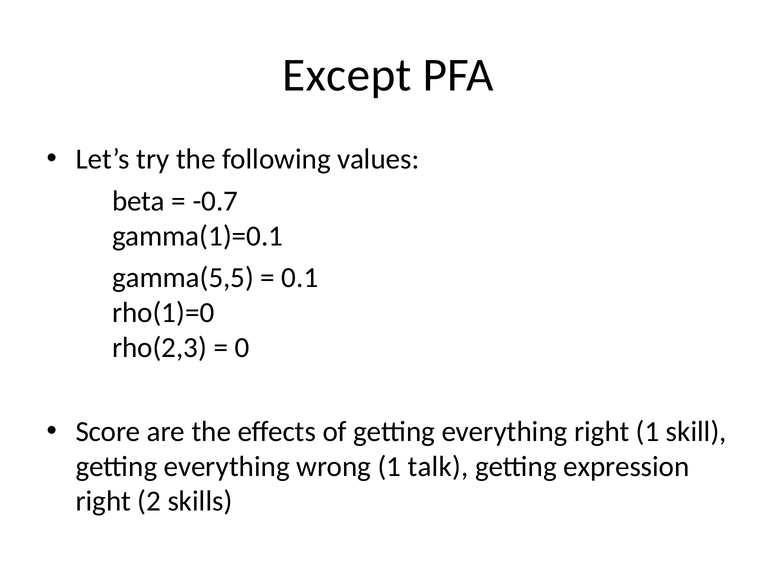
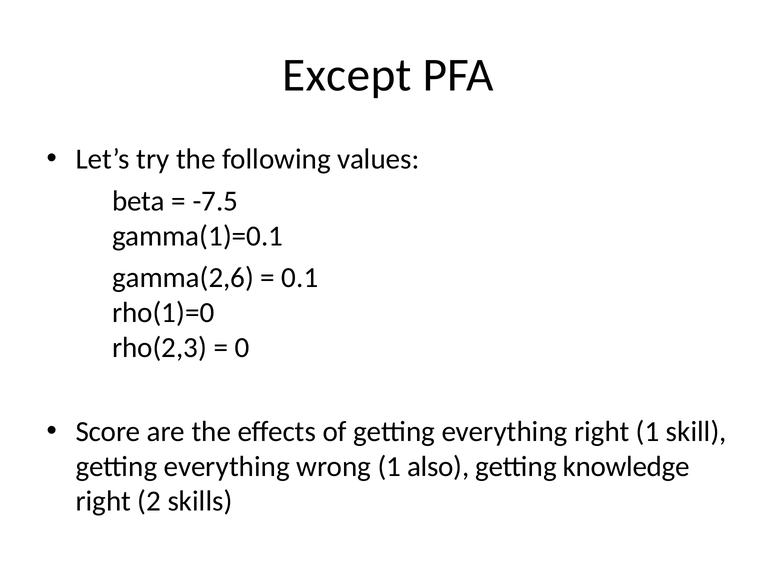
-0.7: -0.7 -> -7.5
gamma(5,5: gamma(5,5 -> gamma(2,6
talk: talk -> also
expression: expression -> knowledge
